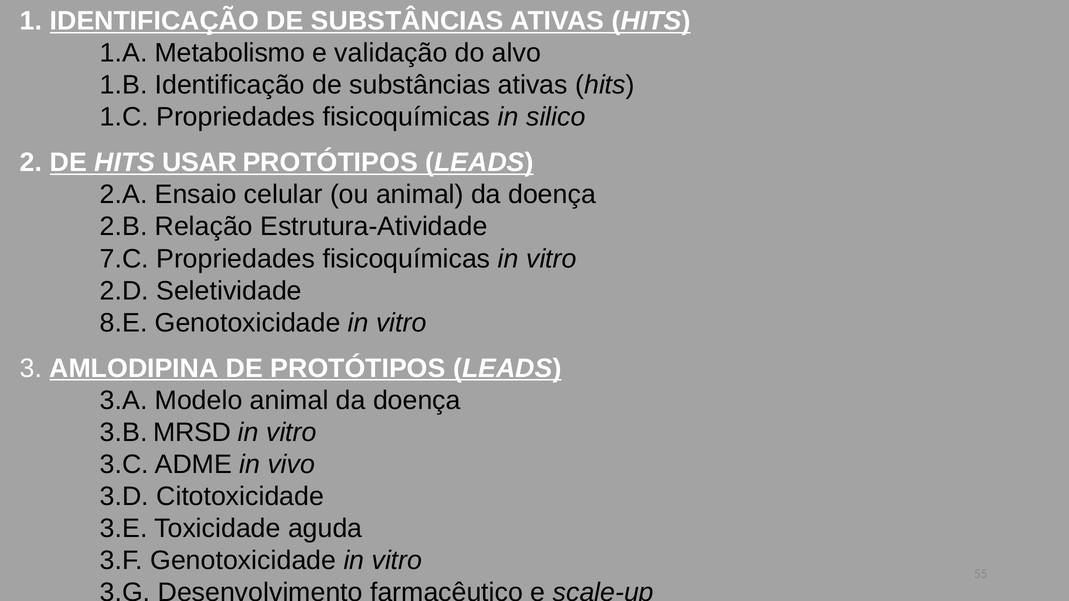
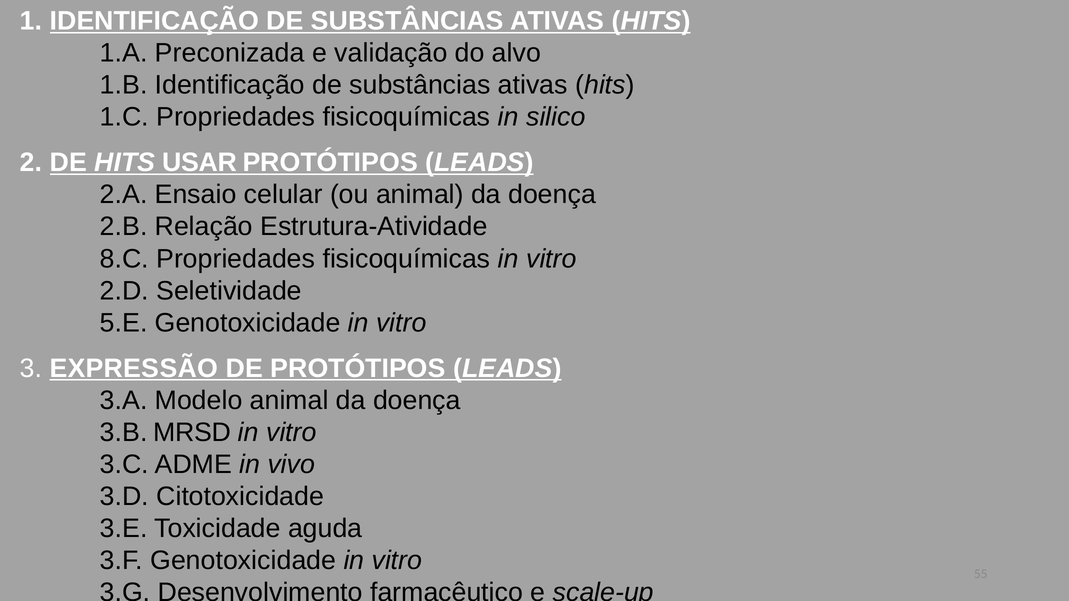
Metabolismo: Metabolismo -> Preconizada
7.C: 7.C -> 8.C
8.E: 8.E -> 5.E
AMLODIPINA: AMLODIPINA -> EXPRESSÃO
